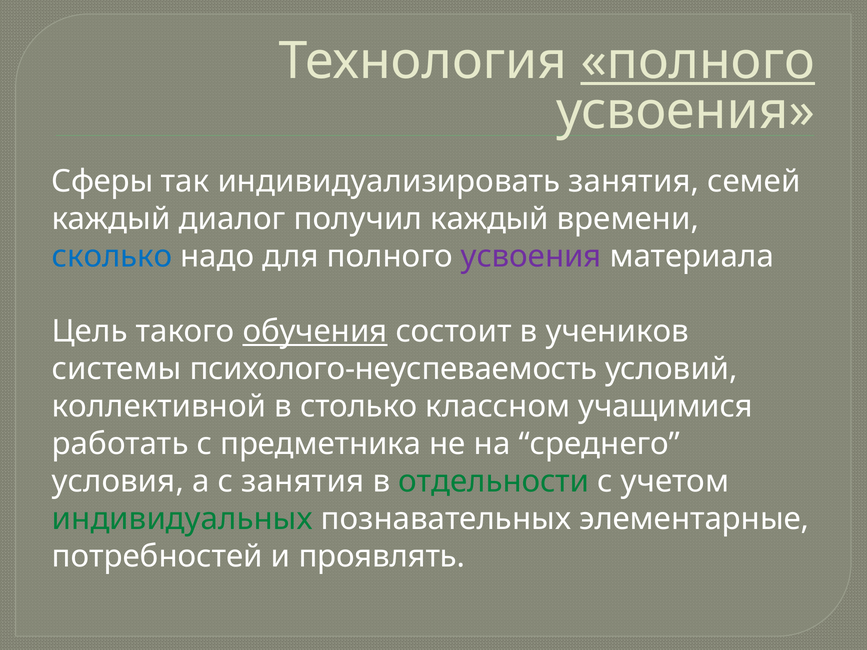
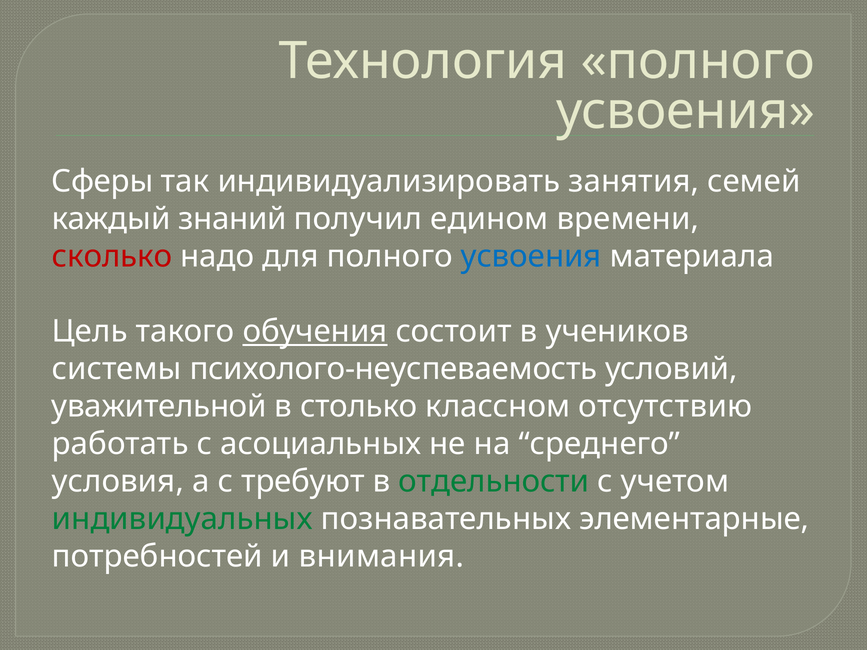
полного at (698, 61) underline: present -> none
диалог: диалог -> знаний
получил каждый: каждый -> едином
сколько colour: blue -> red
усвоения at (531, 256) colour: purple -> blue
коллективной: коллективной -> уважительной
учащимися: учащимися -> отсутствию
предметника: предметника -> асоциальных
с занятия: занятия -> требуют
проявлять: проявлять -> внимания
